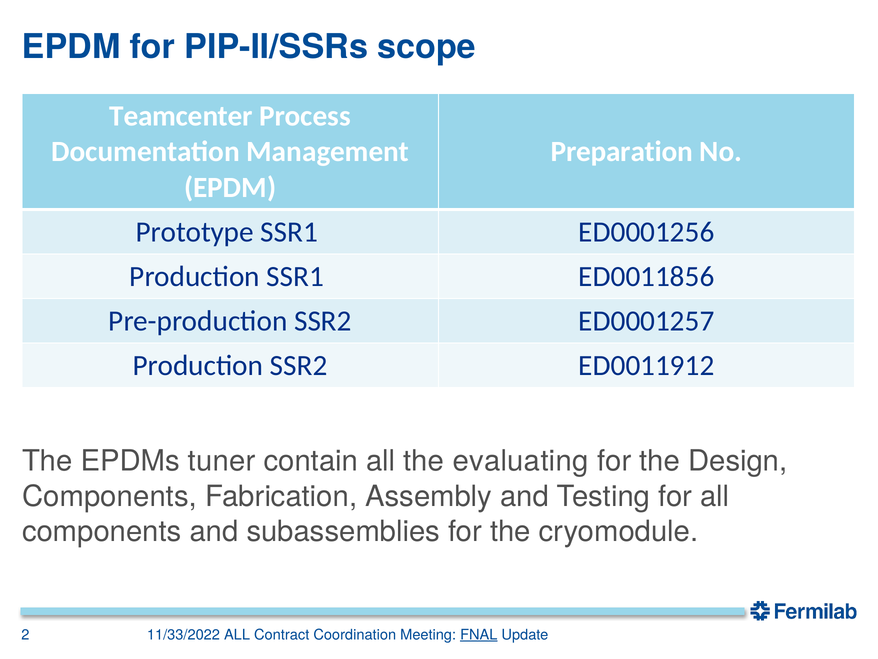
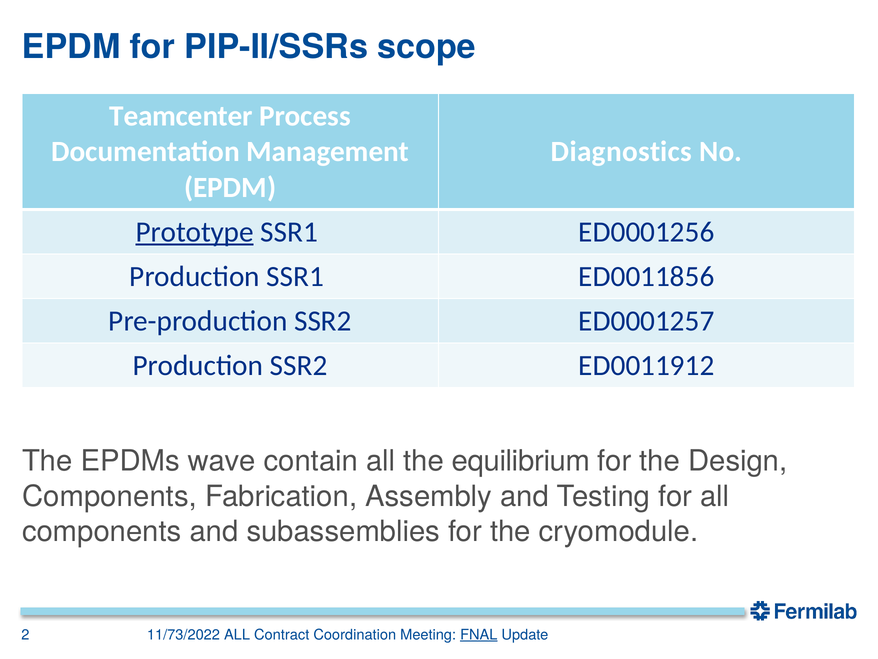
Preparation: Preparation -> Diagnostics
Prototype underline: none -> present
tuner: tuner -> wave
evaluating: evaluating -> equilibrium
11/33/2022: 11/33/2022 -> 11/73/2022
